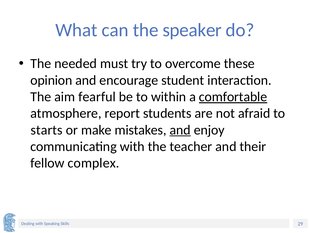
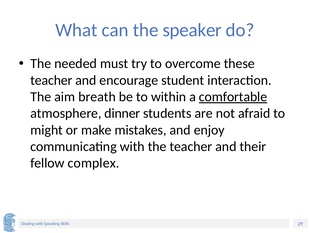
opinion at (51, 80): opinion -> teacher
fearful: fearful -> breath
report: report -> dinner
starts: starts -> might
and at (180, 130) underline: present -> none
